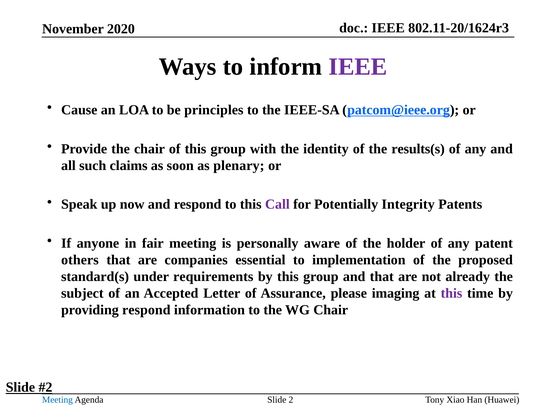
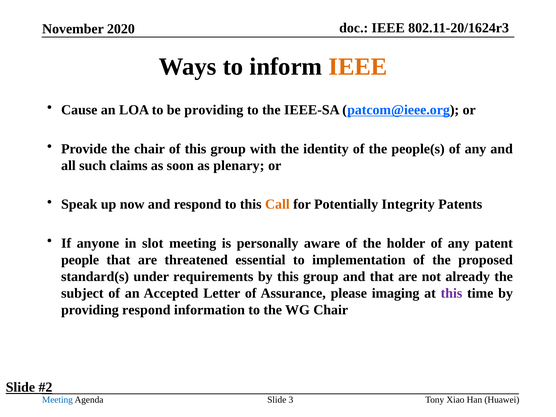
IEEE at (358, 67) colour: purple -> orange
be principles: principles -> providing
results(s: results(s -> people(s
Call colour: purple -> orange
fair: fair -> slot
others: others -> people
companies: companies -> threatened
2: 2 -> 3
